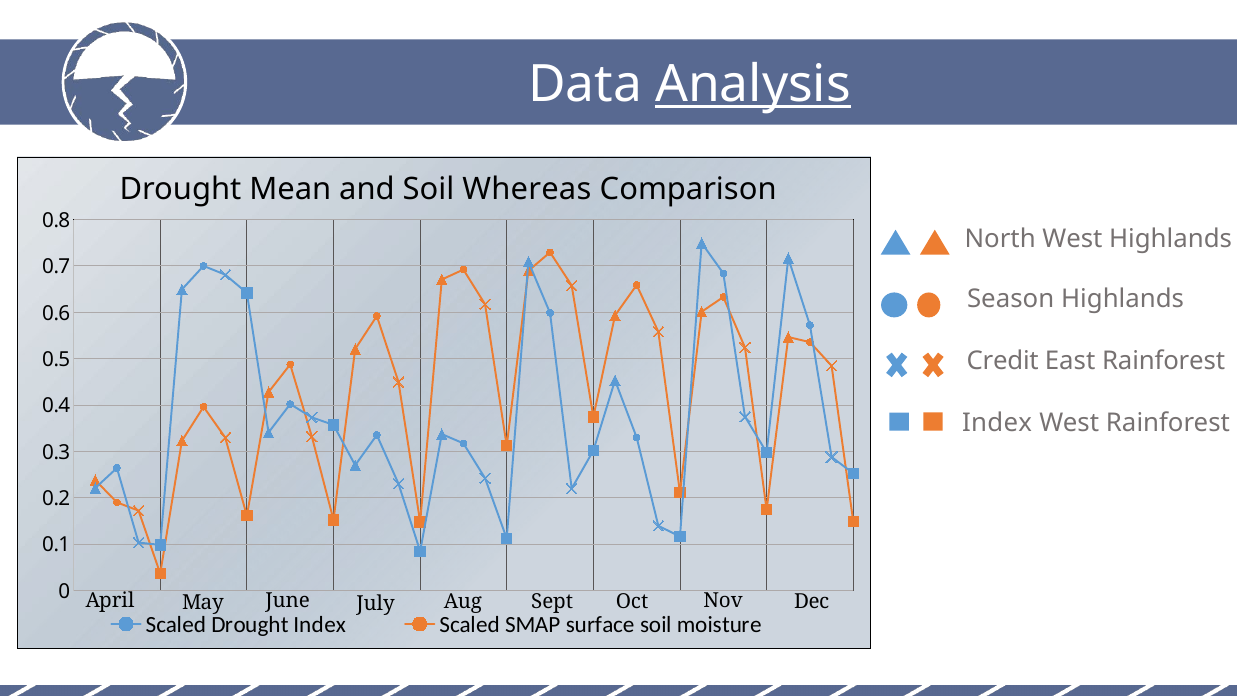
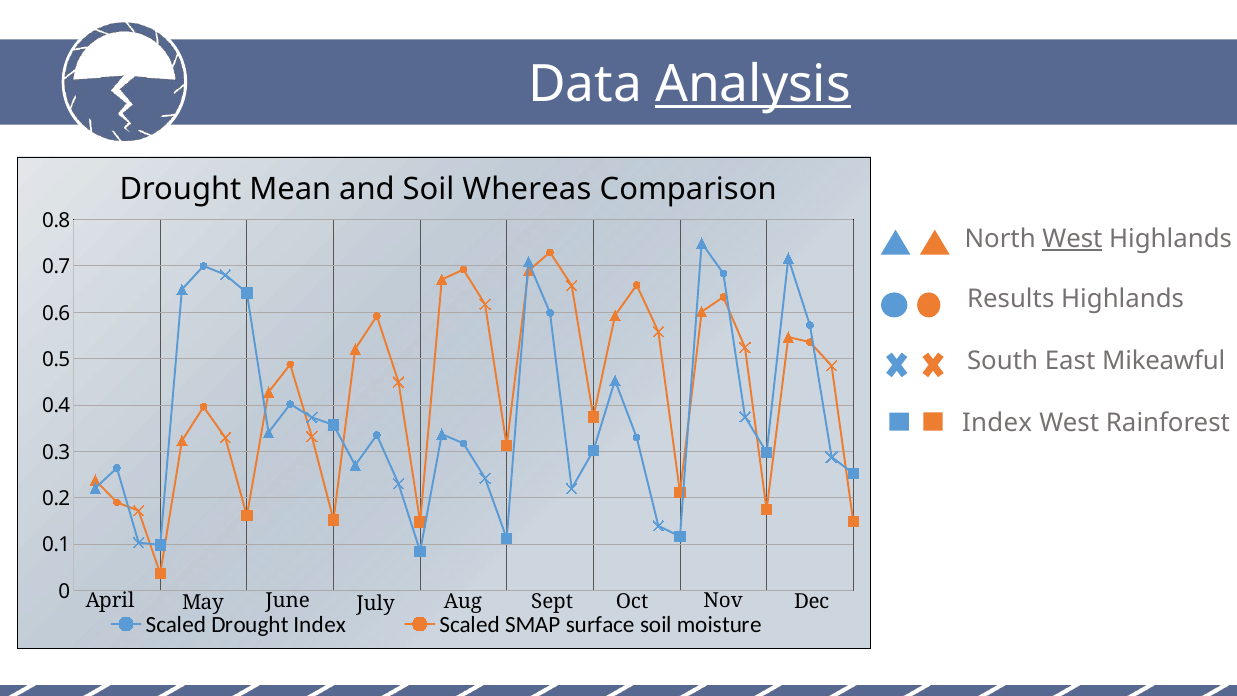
West at (1072, 239) underline: none -> present
Season: Season -> Results
Credit: Credit -> South
East Rainforest: Rainforest -> Mikeawful
